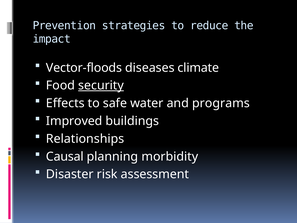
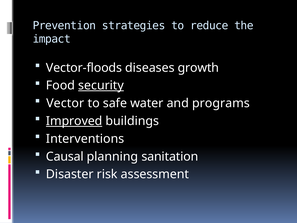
climate: climate -> growth
Effects: Effects -> Vector
Improved underline: none -> present
Relationships: Relationships -> Interventions
morbidity: morbidity -> sanitation
